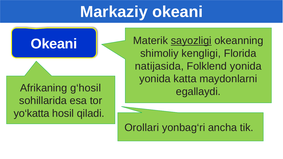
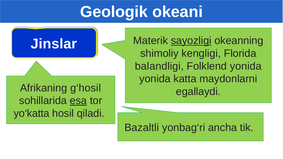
Markaziy: Markaziy -> Geologik
Okeani at (54, 44): Okeani -> Jinslar
natijasida: natijasida -> balandligi
esa underline: none -> present
Orollari: Orollari -> Bazaltli
